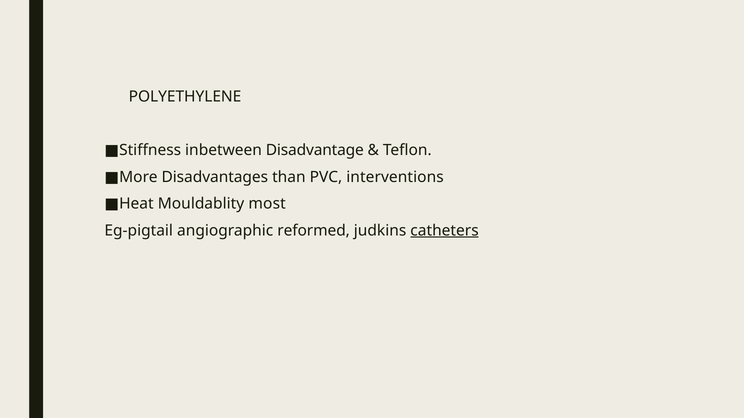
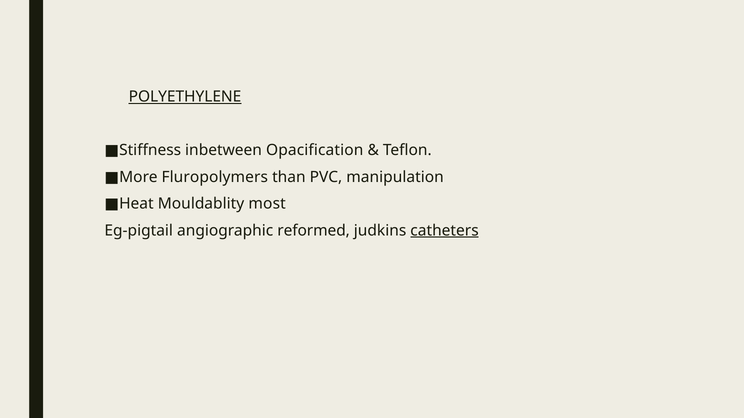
POLYETHYLENE underline: none -> present
Disadvantage: Disadvantage -> Opacification
Disadvantages: Disadvantages -> Fluropolymers
interventions: interventions -> manipulation
